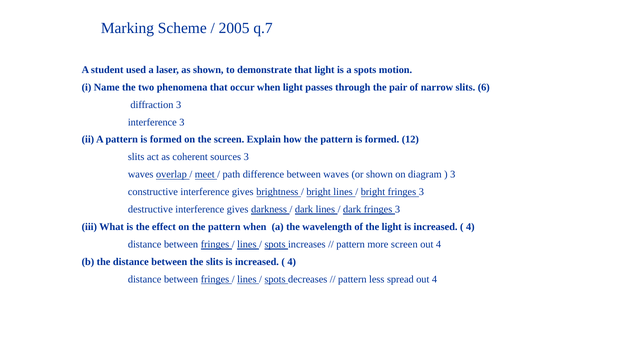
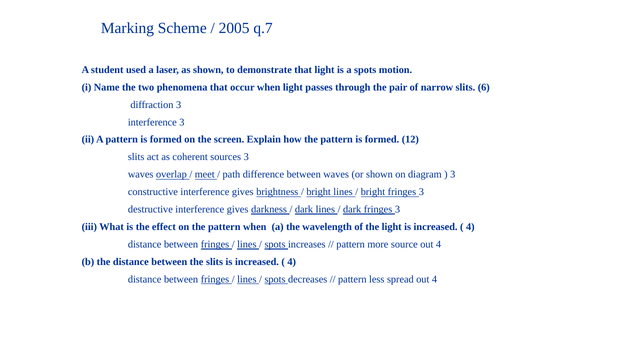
more screen: screen -> source
